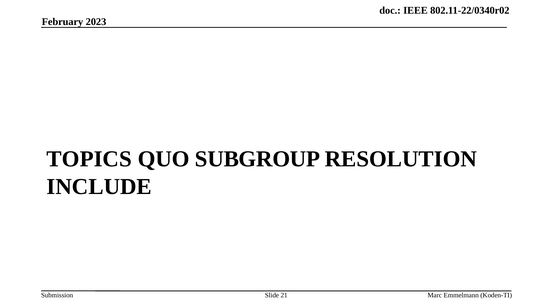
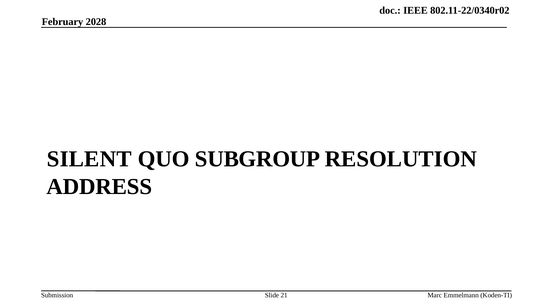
2023: 2023 -> 2028
TOPICS: TOPICS -> SILENT
INCLUDE: INCLUDE -> ADDRESS
